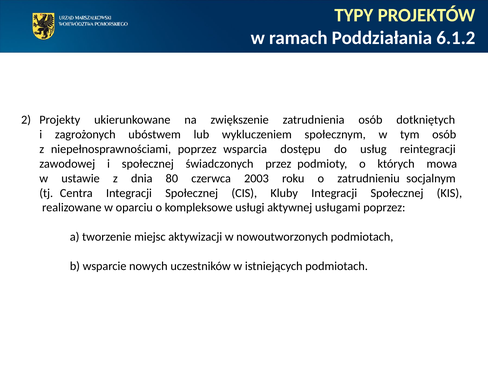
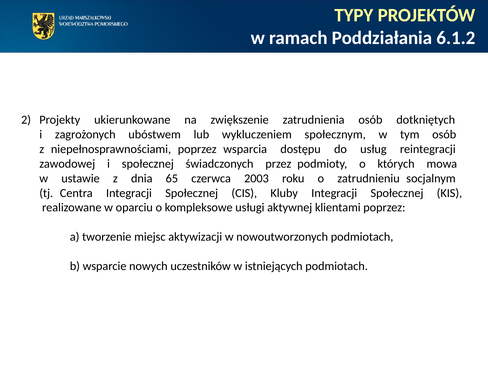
80: 80 -> 65
usługami: usługami -> klientami
